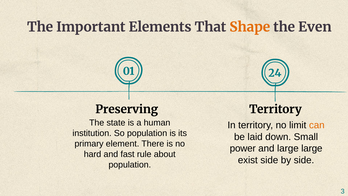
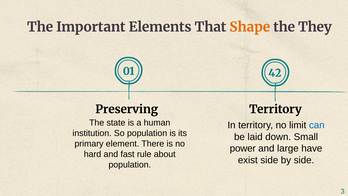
Even: Even -> They
24: 24 -> 42
can colour: orange -> blue
large large: large -> have
